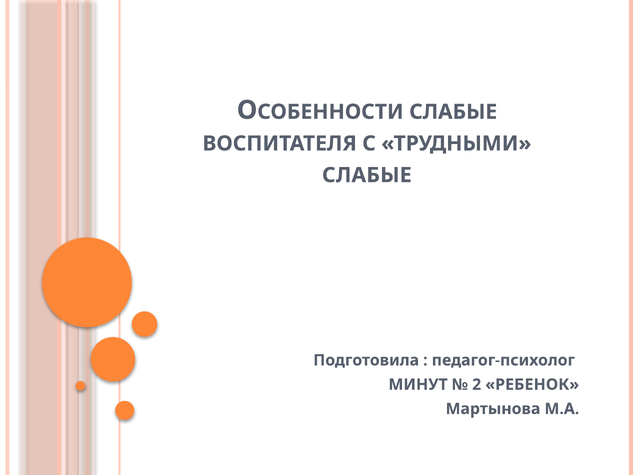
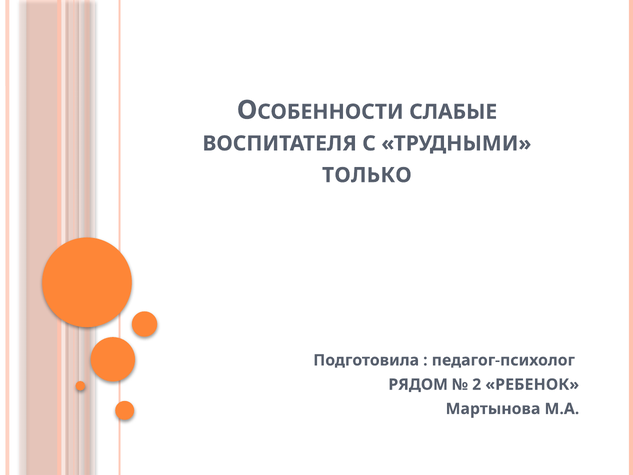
СЛАБЫЕ at (367, 175): СЛАБЫЕ -> ТОЛЬКО
МИНУТ: МИНУТ -> РЯДОМ
